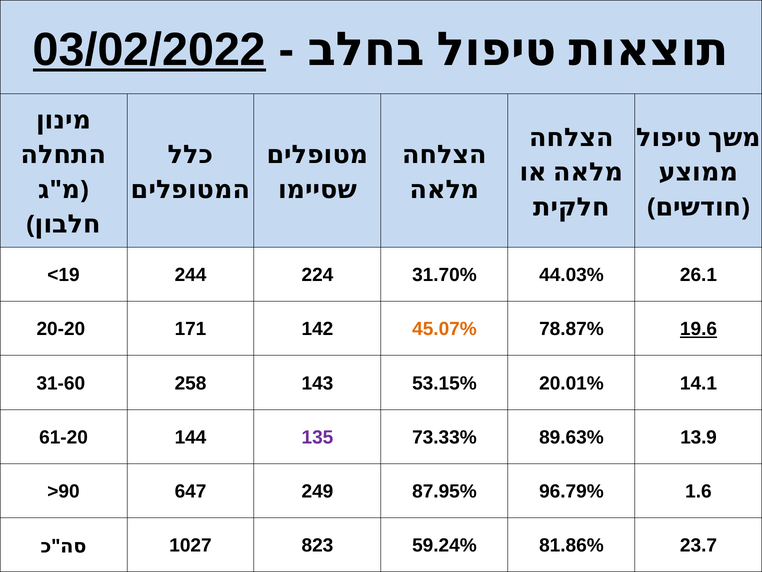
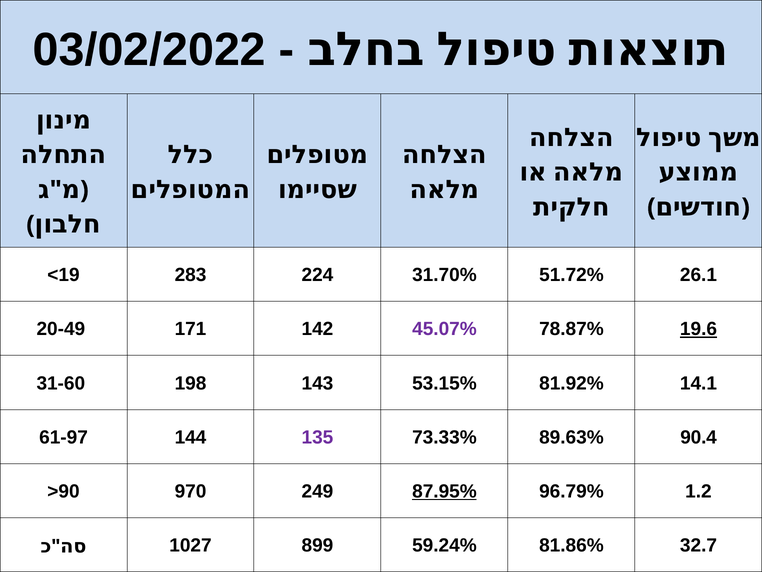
03/02/2022 underline: present -> none
244: 244 -> 283
44.03%: 44.03% -> 51.72%
20-20: 20-20 -> 20-49
45.07% colour: orange -> purple
258: 258 -> 198
20.01%: 20.01% -> 81.92%
61-20: 61-20 -> 61-97
13.9: 13.9 -> 90.4
647: 647 -> 970
87.95% underline: none -> present
1.6: 1.6 -> 1.2
823: 823 -> 899
23.7: 23.7 -> 32.7
